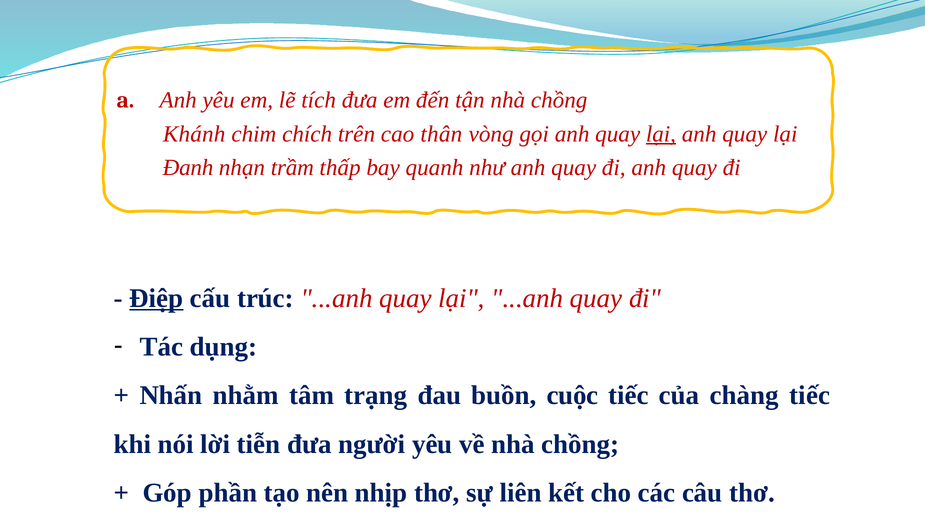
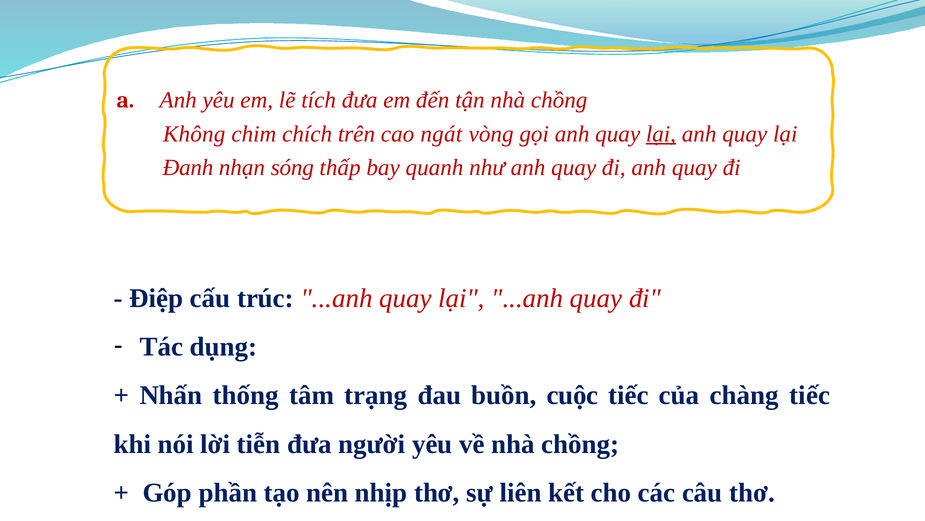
Khánh: Khánh -> Không
thân: thân -> ngát
trầm: trầm -> sóng
Điệp underline: present -> none
nhằm: nhằm -> thống
